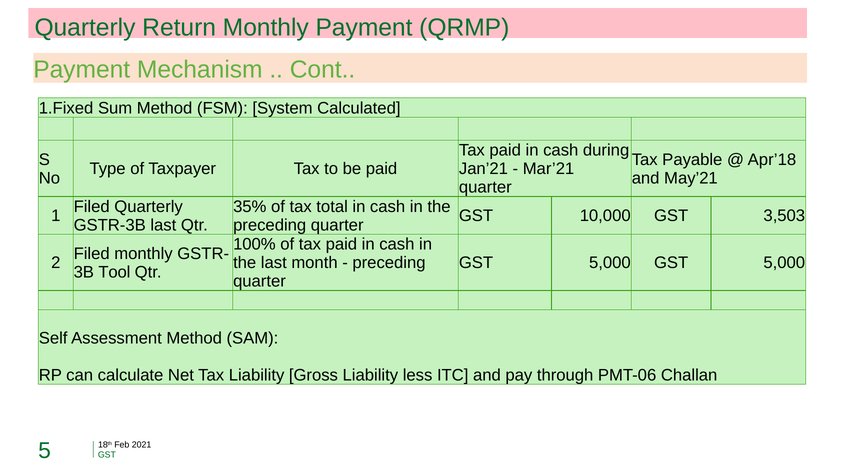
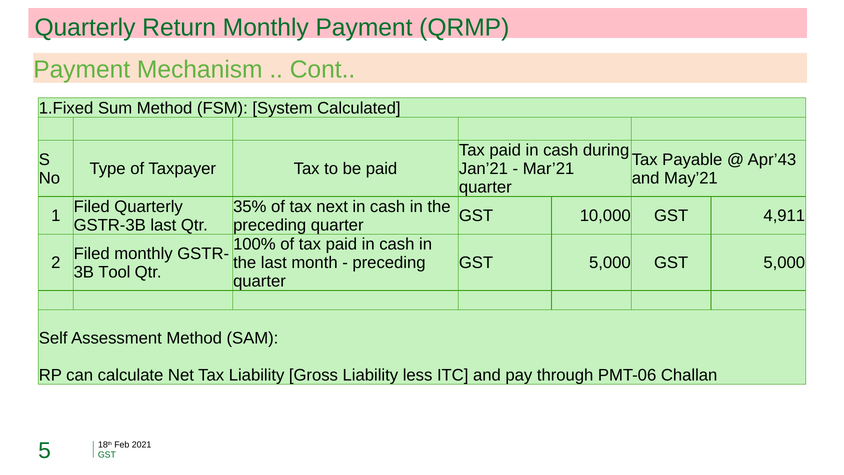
Apr’18: Apr’18 -> Apr’43
total: total -> next
3,503: 3,503 -> 4,911
